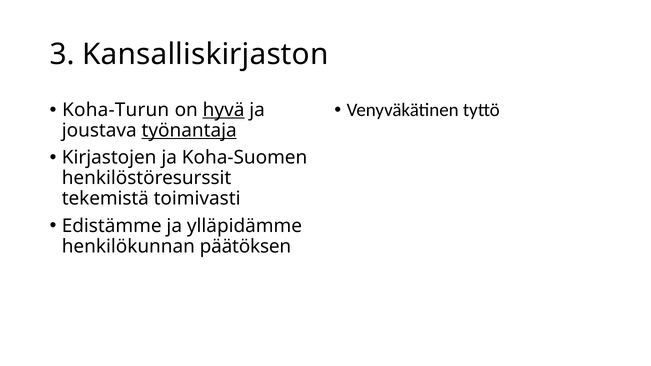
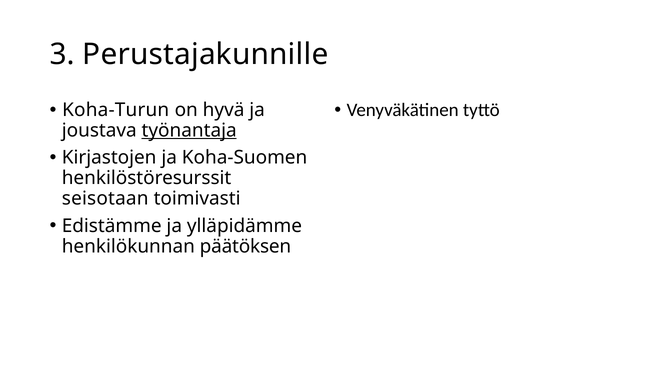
Kansalliskirjaston: Kansalliskirjaston -> Perustajakunnille
hyvä underline: present -> none
tekemistä: tekemistä -> seisotaan
